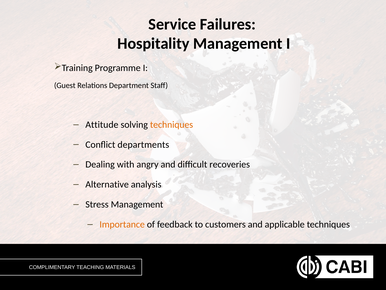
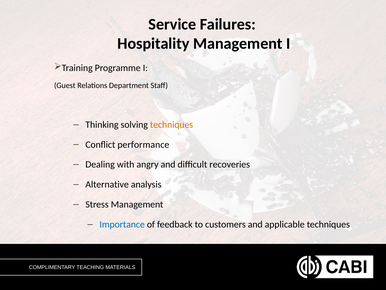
Attitude: Attitude -> Thinking
departments: departments -> performance
Importance colour: orange -> blue
